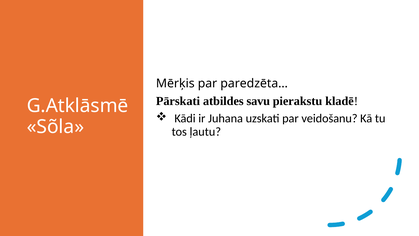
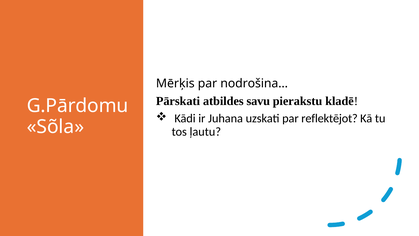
paredzēta…: paredzēta… -> nodrošina…
G.Atklāsmē: G.Atklāsmē -> G.Pārdomu
veidošanu: veidošanu -> reflektējot
